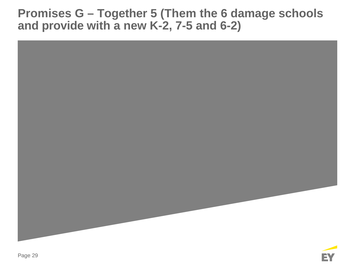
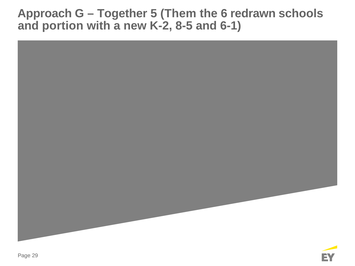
Promises: Promises -> Approach
damage: damage -> redrawn
provide: provide -> portion
7-5: 7-5 -> 8-5
6-2: 6-2 -> 6-1
